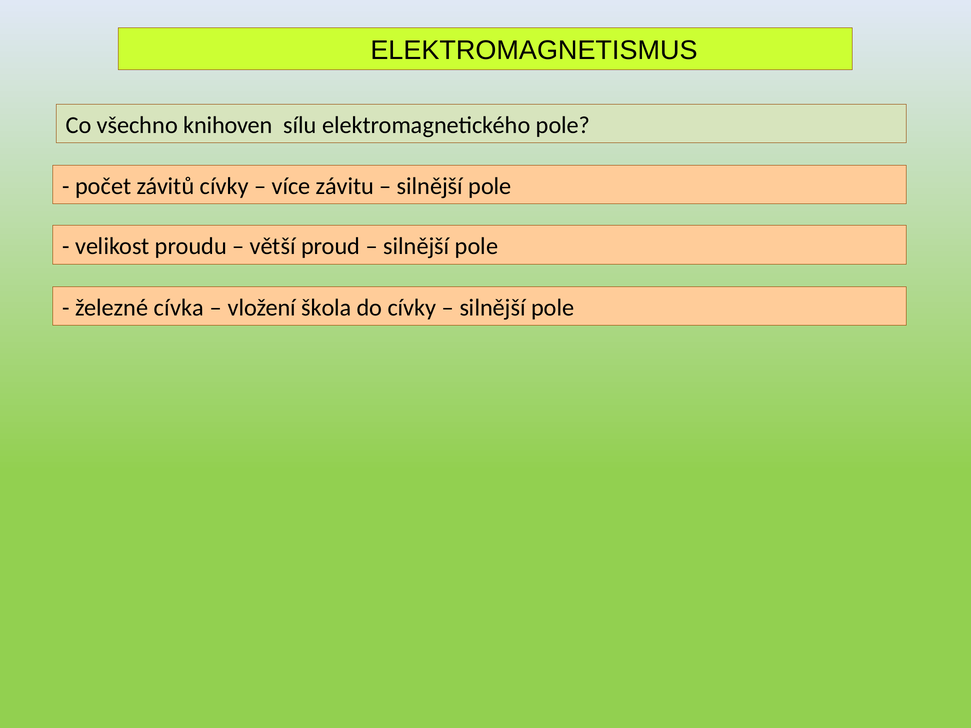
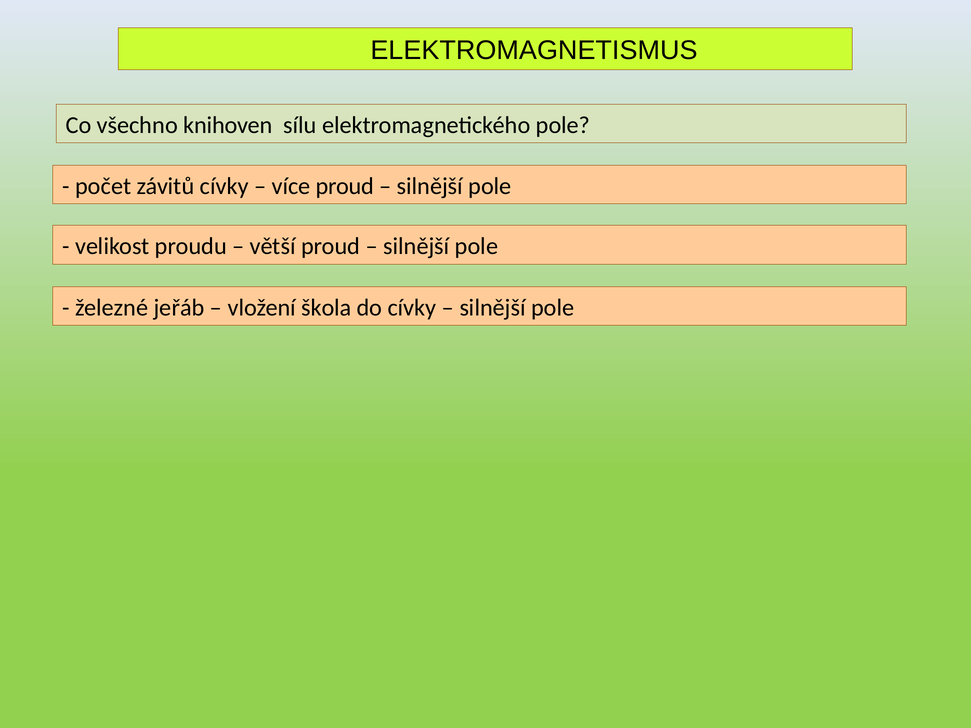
více závitu: závitu -> proud
cívka: cívka -> jeřáb
